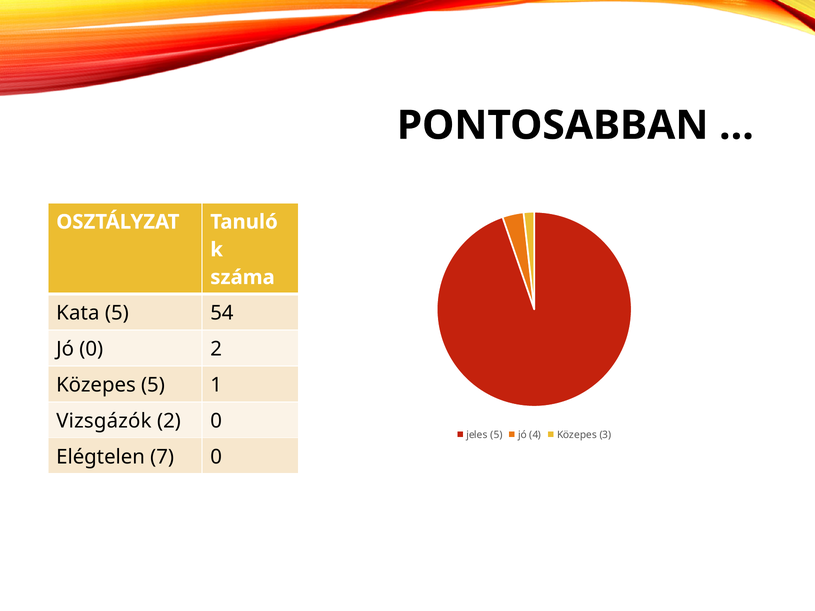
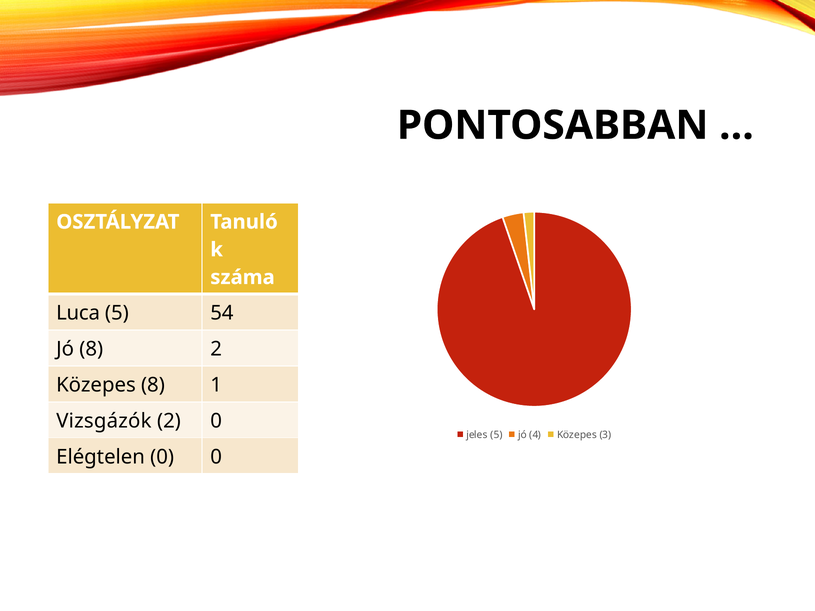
Kata: Kata -> Luca
Jó 0: 0 -> 8
Közepes 5: 5 -> 8
Elégtelen 7: 7 -> 0
